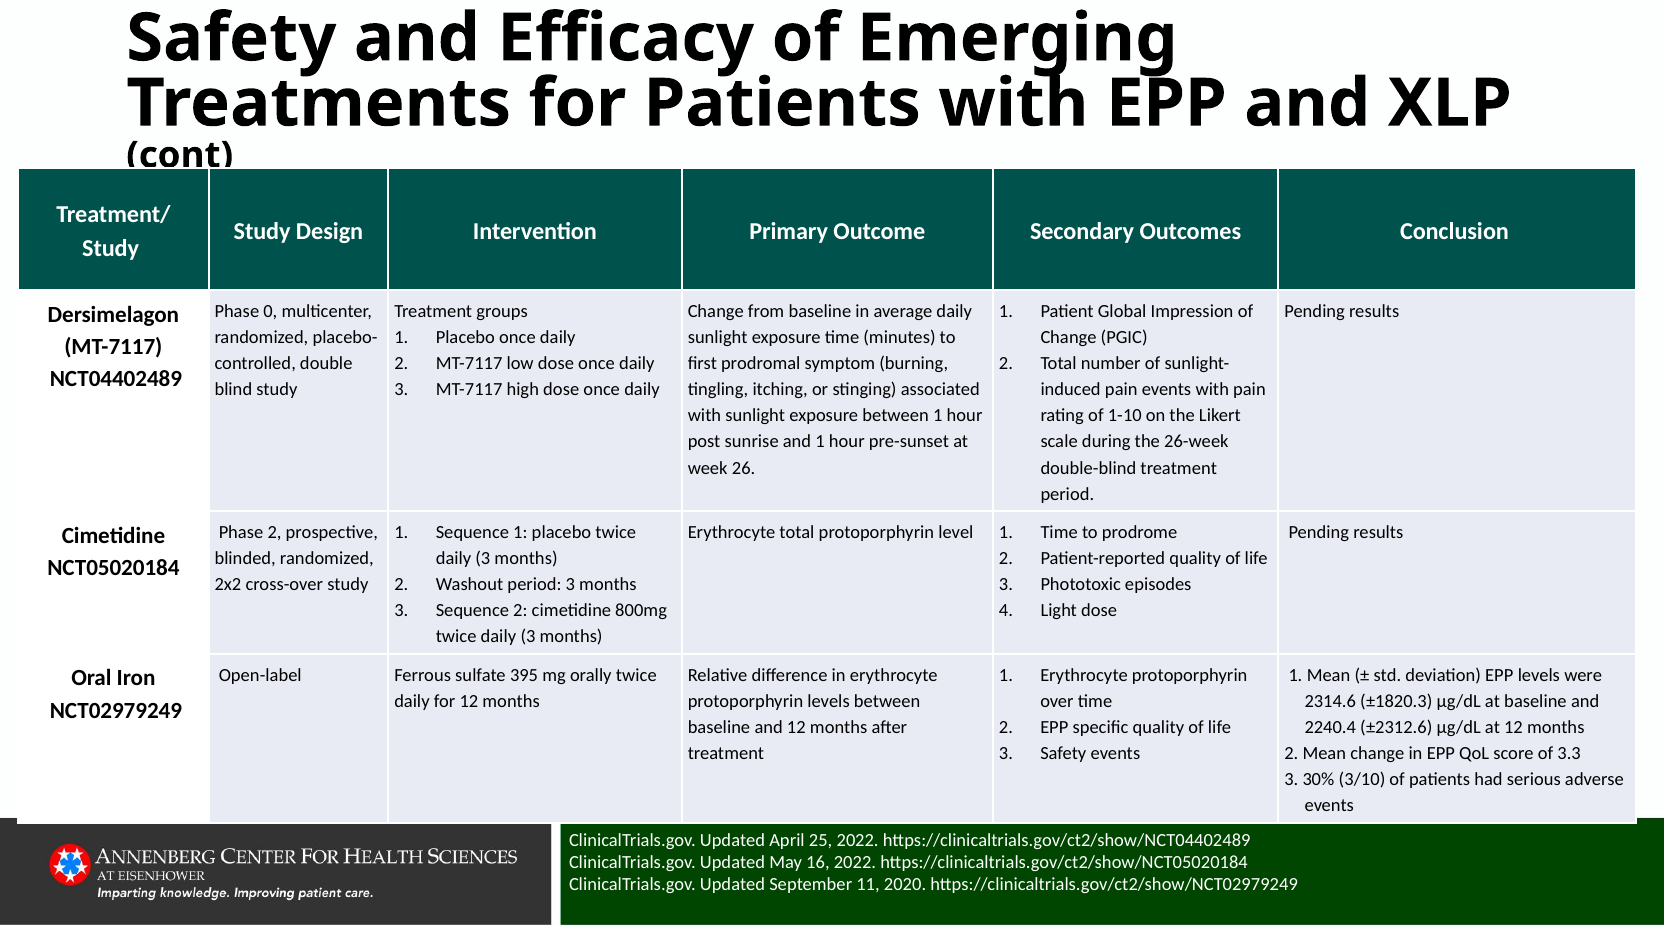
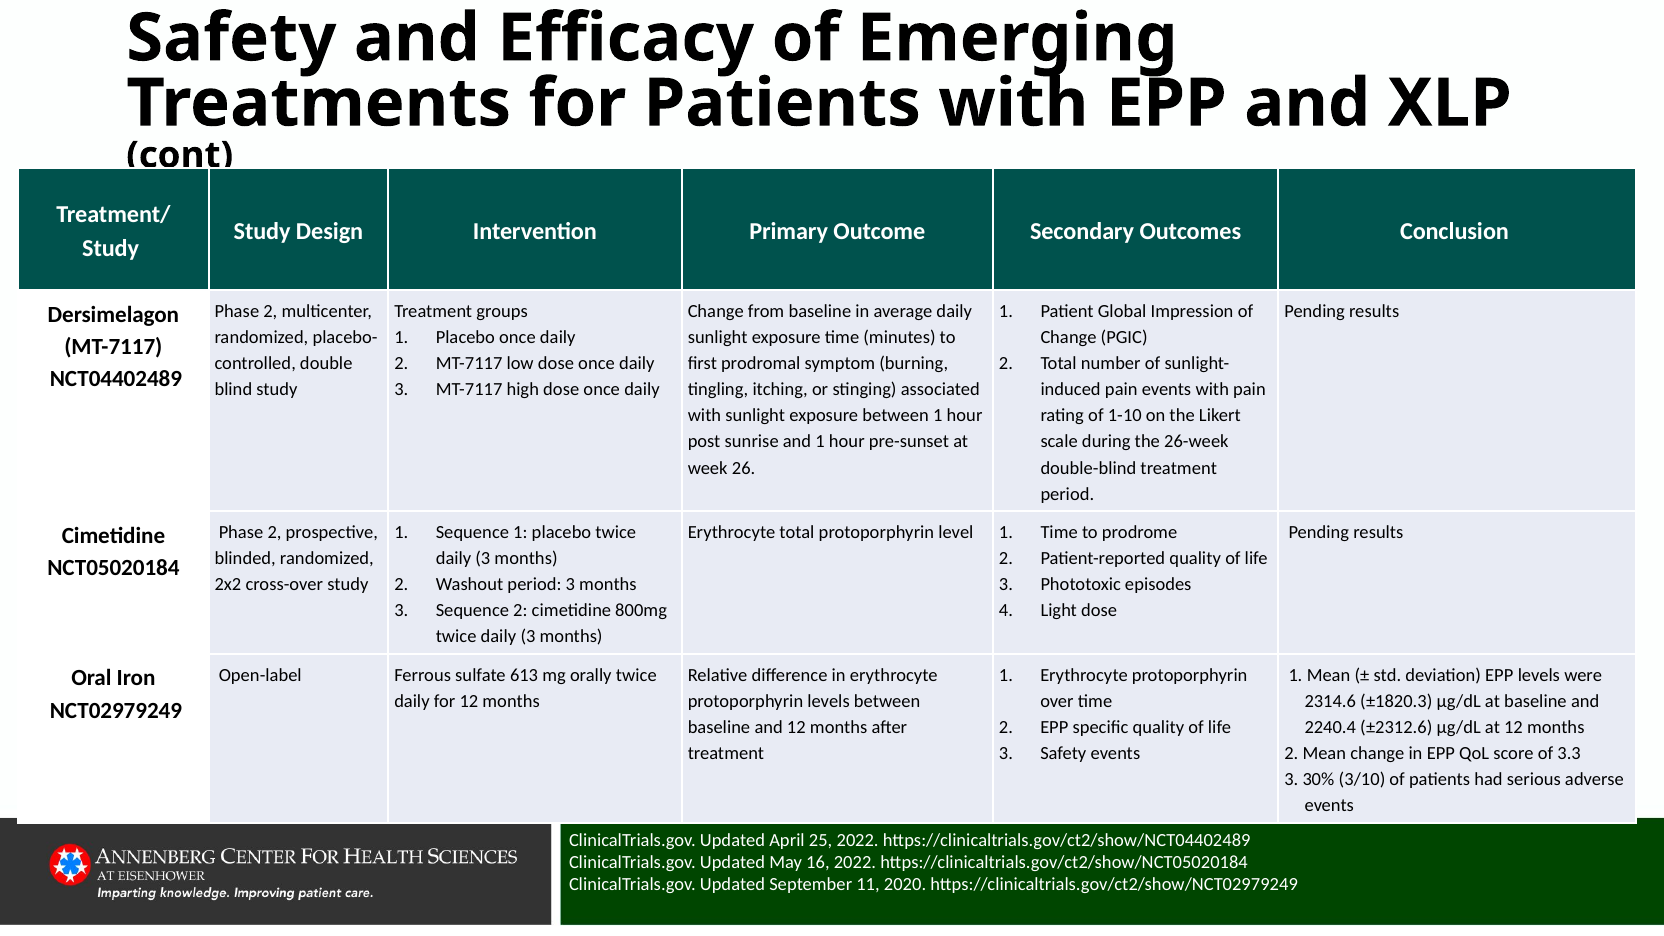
0 at (270, 311): 0 -> 2
395: 395 -> 613
